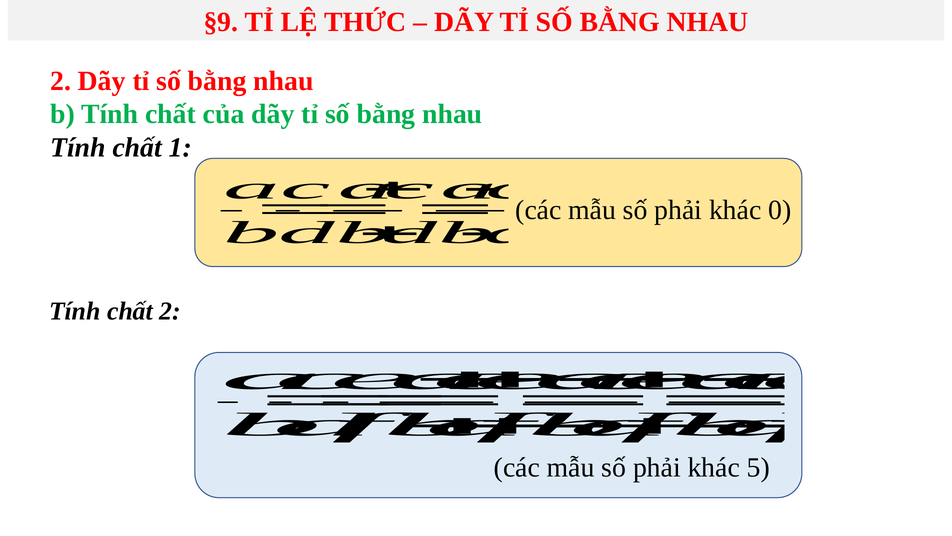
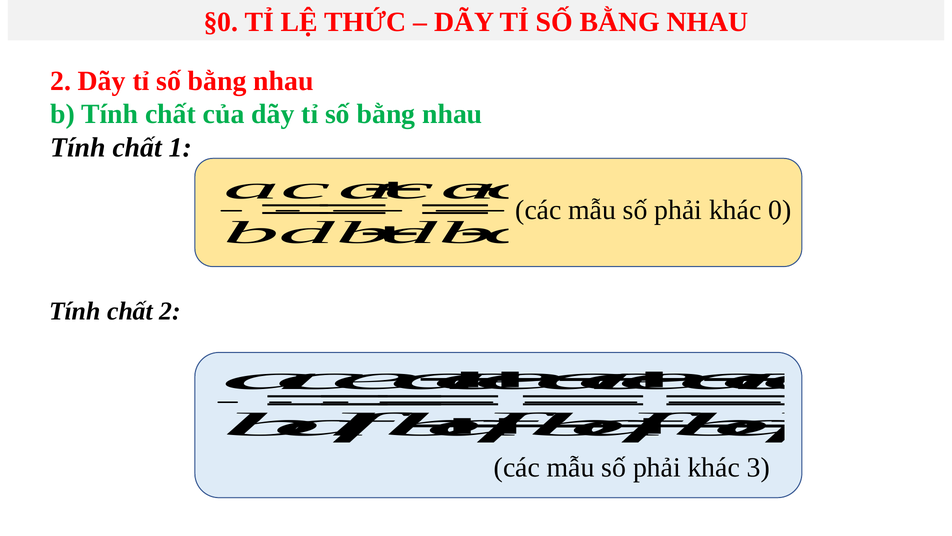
§9: §9 -> §0
5: 5 -> 3
